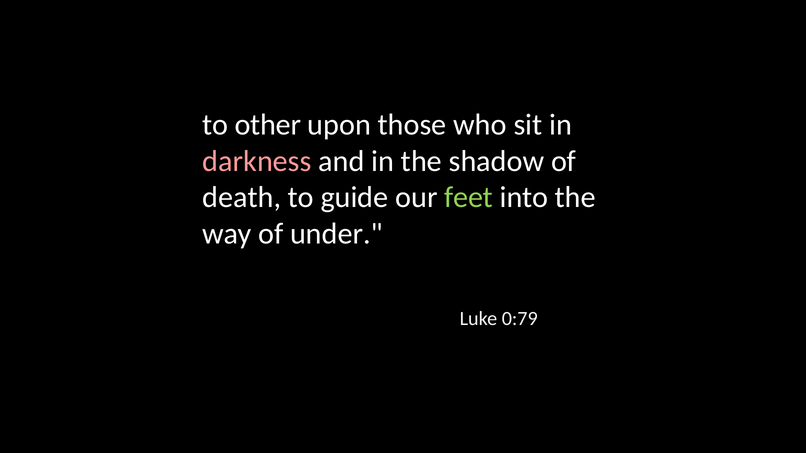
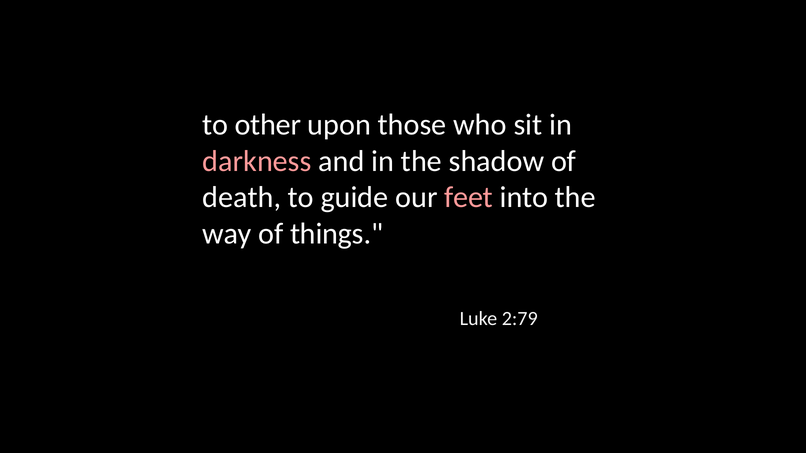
feet colour: light green -> pink
under: under -> things
0:79: 0:79 -> 2:79
